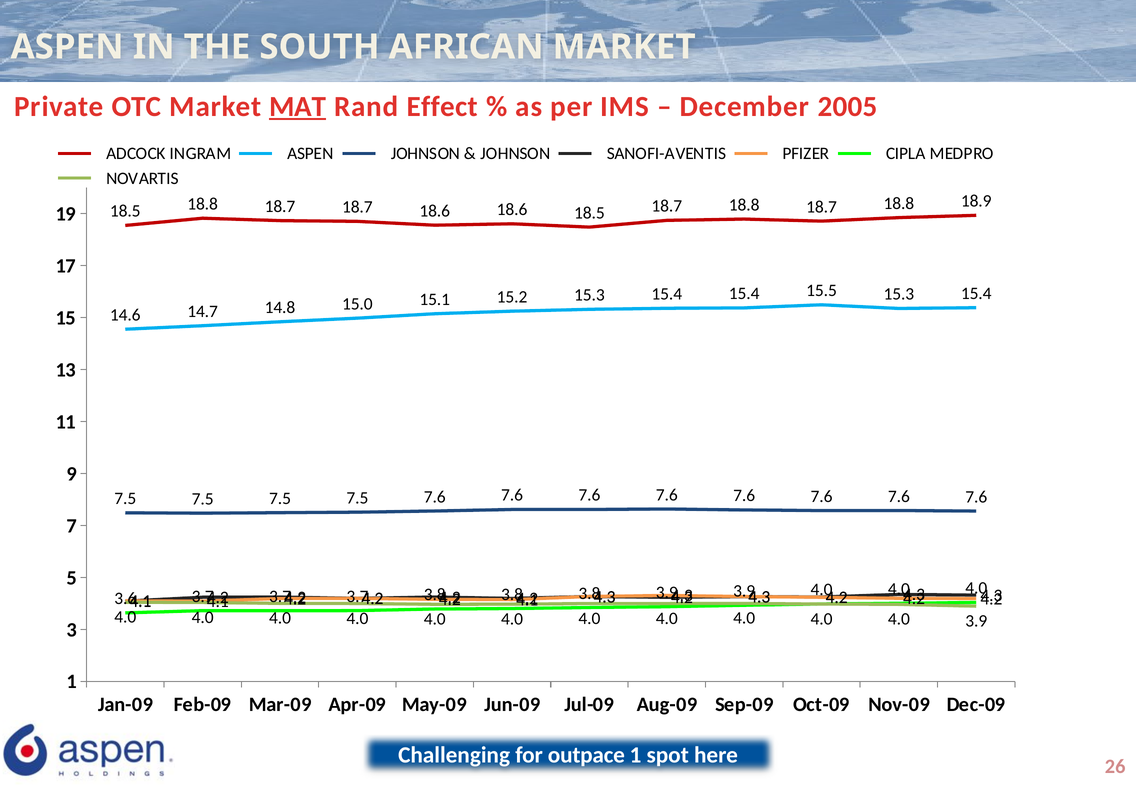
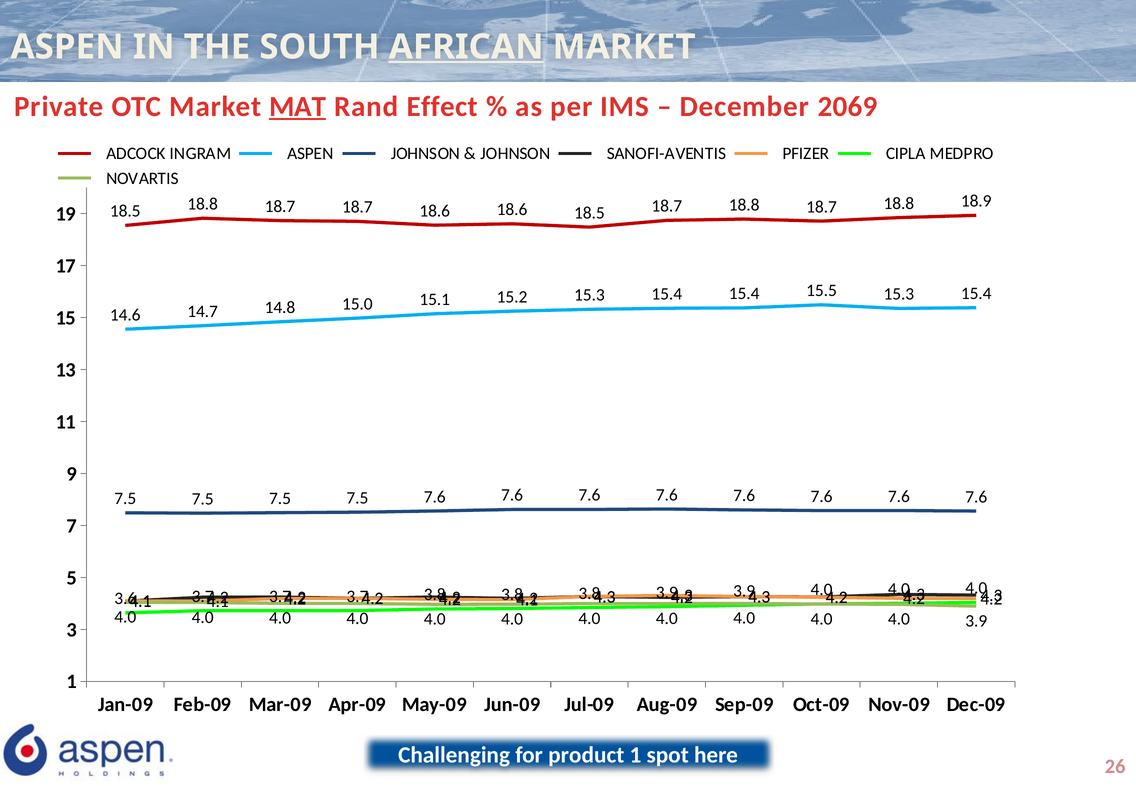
AFRICAN underline: none -> present
2005: 2005 -> 2069
outpace: outpace -> product
